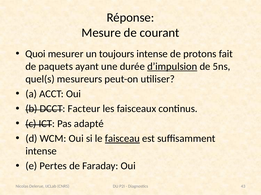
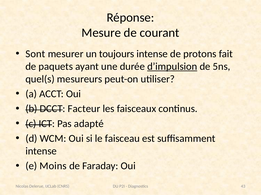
Quoi: Quoi -> Sont
faisceau underline: present -> none
Pertes: Pertes -> Moins
